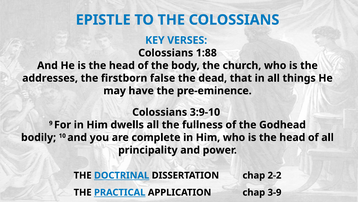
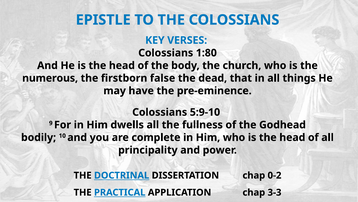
1:88: 1:88 -> 1:80
addresses: addresses -> numerous
3:9-10: 3:9-10 -> 5:9-10
2-2: 2-2 -> 0-2
3-9: 3-9 -> 3-3
